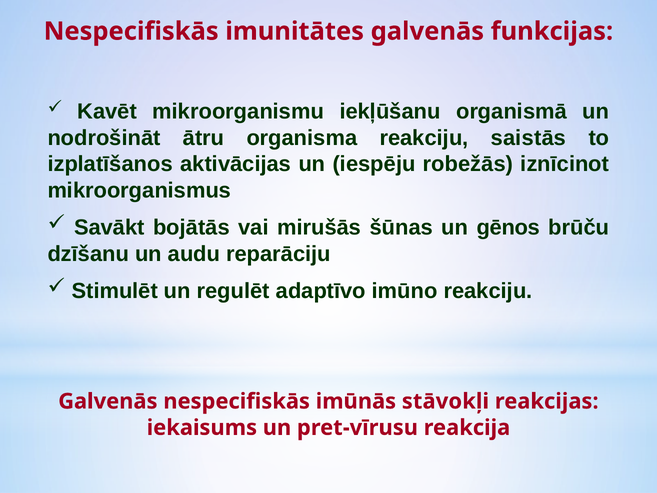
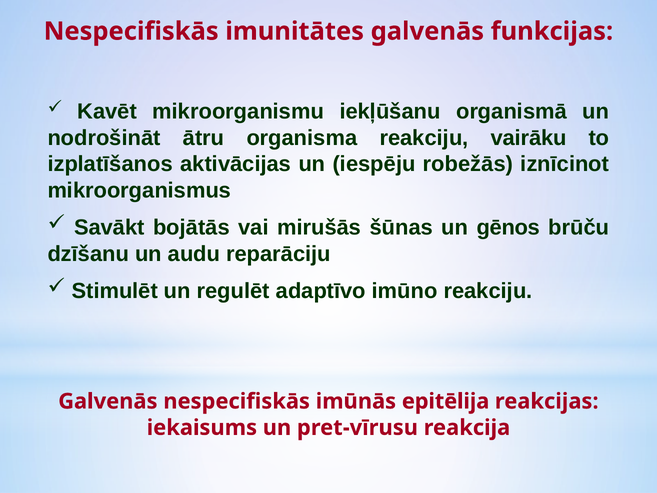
saistās: saistās -> vairāku
stāvokļi: stāvokļi -> epitēlija
